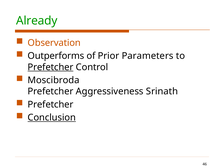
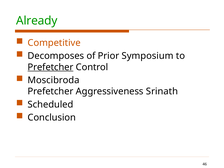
Observation: Observation -> Competitive
Outperforms: Outperforms -> Decomposes
Parameters: Parameters -> Symposium
Prefetcher at (51, 104): Prefetcher -> Scheduled
Conclusion underline: present -> none
